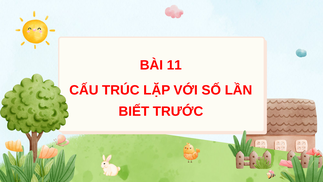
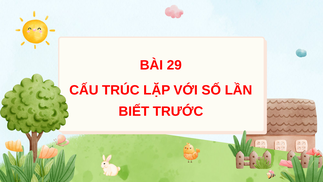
11: 11 -> 29
